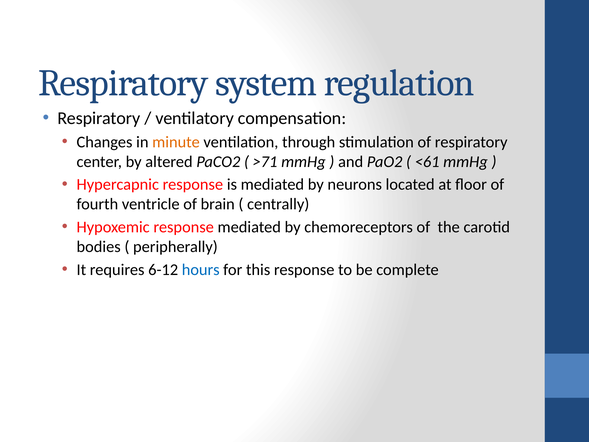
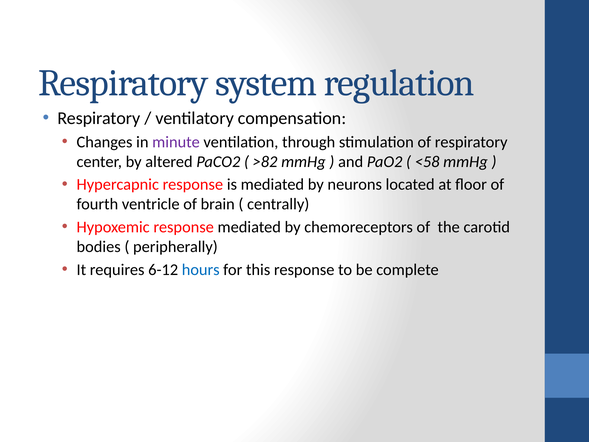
minute colour: orange -> purple
>71: >71 -> >82
<61: <61 -> <58
